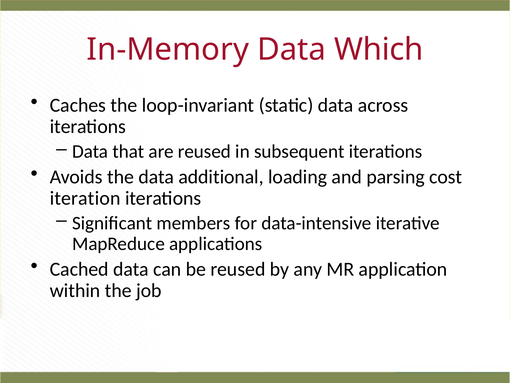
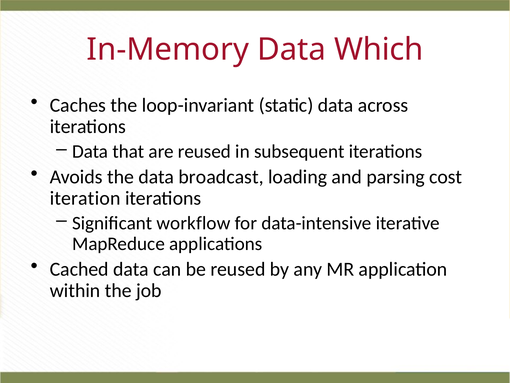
additional: additional -> broadcast
members: members -> workflow
